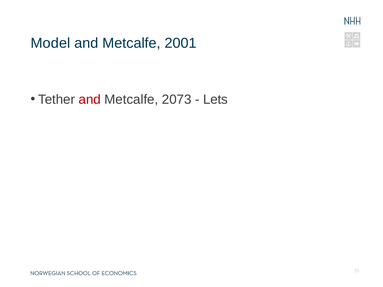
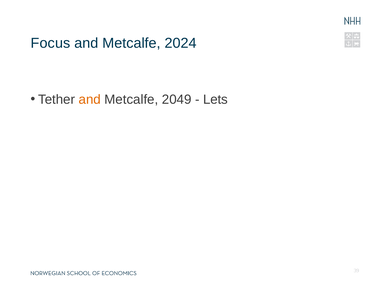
Model: Model -> Focus
2001: 2001 -> 2024
and at (90, 99) colour: red -> orange
2073: 2073 -> 2049
